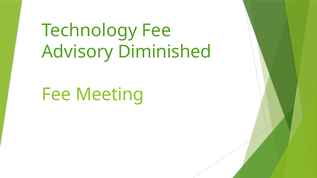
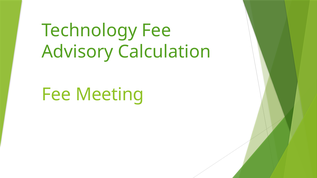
Diminished: Diminished -> Calculation
